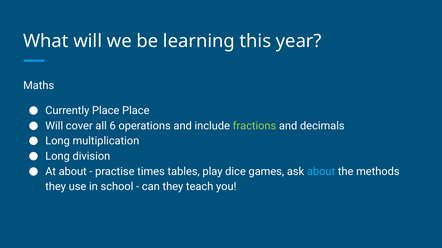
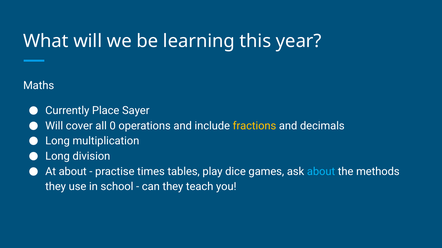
Place Place: Place -> Sayer
6: 6 -> 0
fractions colour: light green -> yellow
